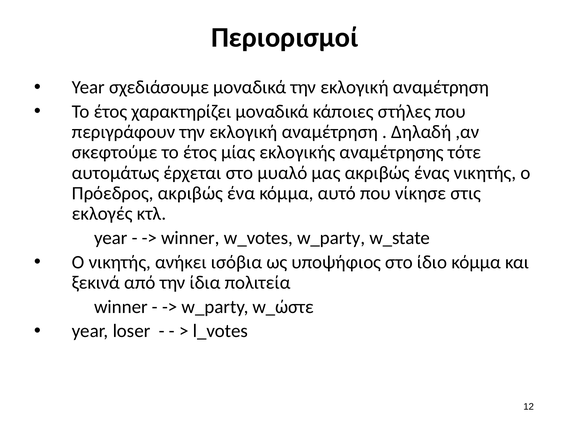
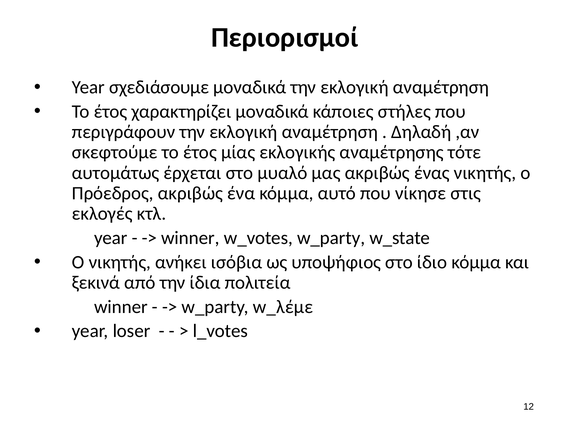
w_ώστε: w_ώστε -> w_λέμε
